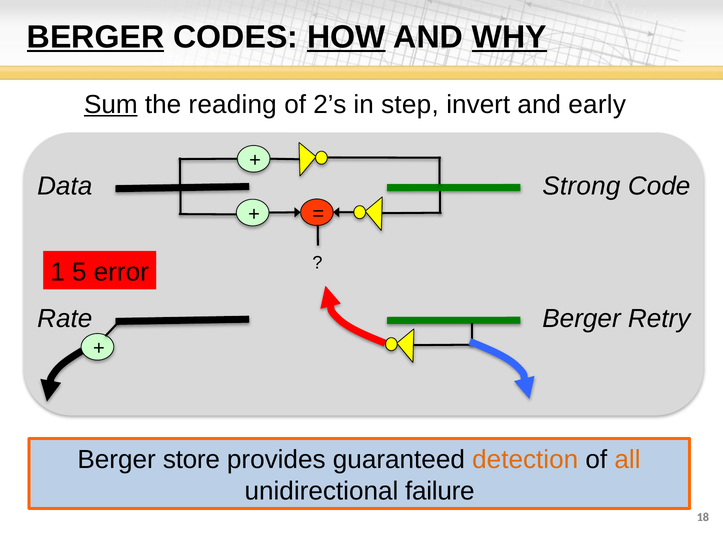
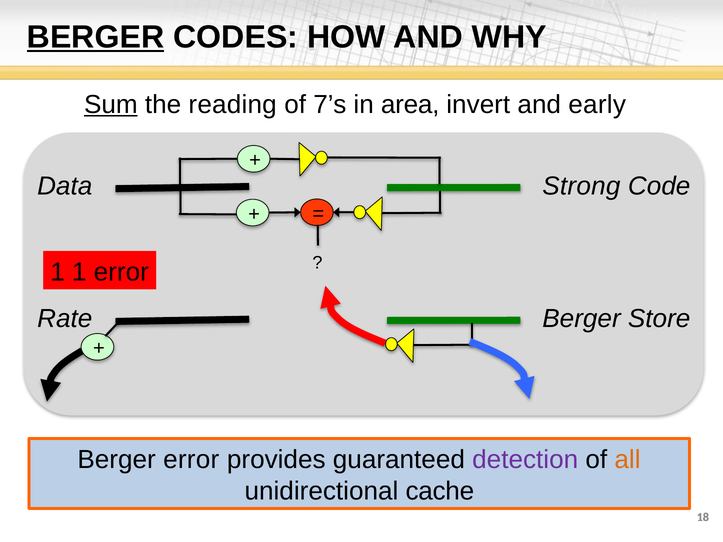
HOW underline: present -> none
WHY underline: present -> none
2’s: 2’s -> 7’s
step: step -> area
5 at (79, 272): 5 -> 1
Retry: Retry -> Store
Berger store: store -> error
detection colour: orange -> purple
failure: failure -> cache
